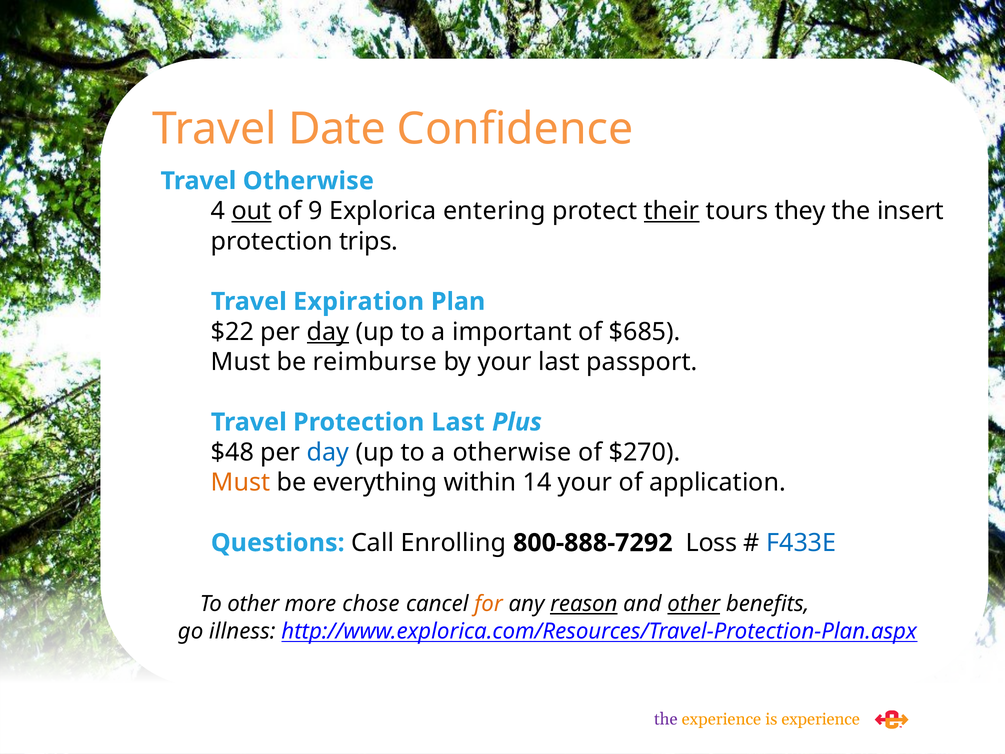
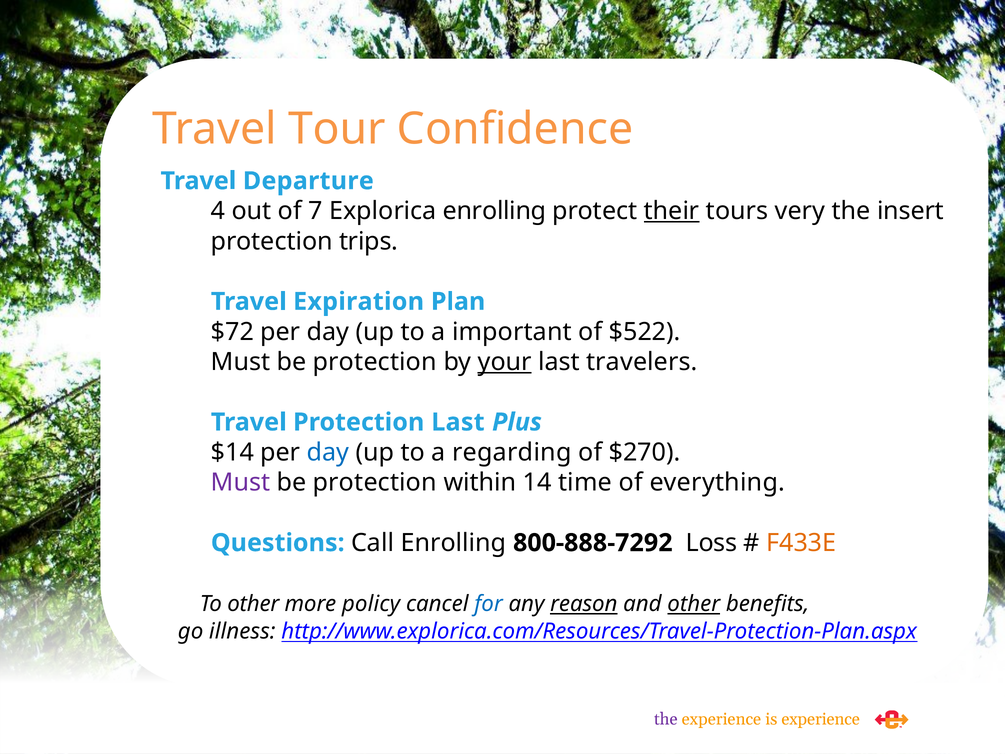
Date: Date -> Tour
Travel Otherwise: Otherwise -> Departure
out underline: present -> none
9: 9 -> 7
Explorica entering: entering -> enrolling
they: they -> very
$22: $22 -> $72
day at (328, 332) underline: present -> none
$685: $685 -> $522
reimburse at (375, 362): reimburse -> protection
your at (505, 362) underline: none -> present
passport: passport -> travelers
$48: $48 -> $14
a otherwise: otherwise -> regarding
Must at (241, 482) colour: orange -> purple
everything at (375, 482): everything -> protection
14 your: your -> time
application: application -> everything
F433E colour: blue -> orange
chose: chose -> policy
for colour: orange -> blue
